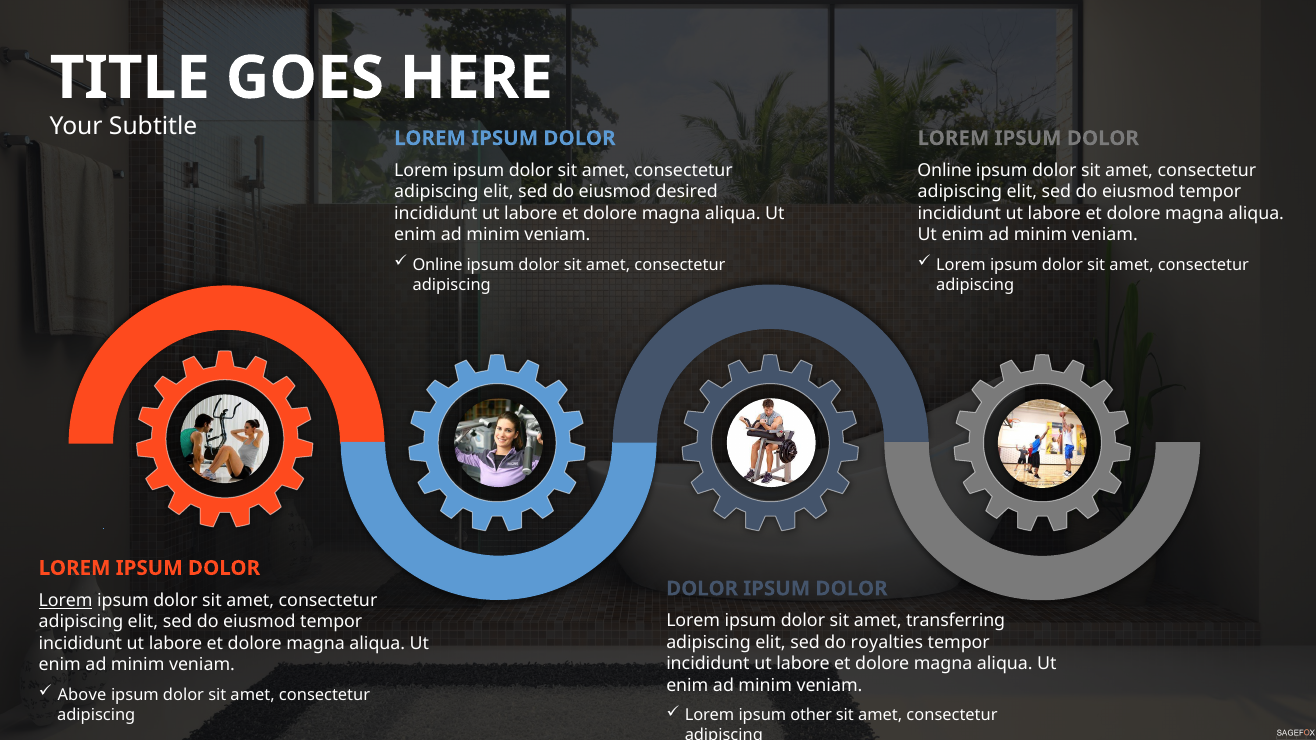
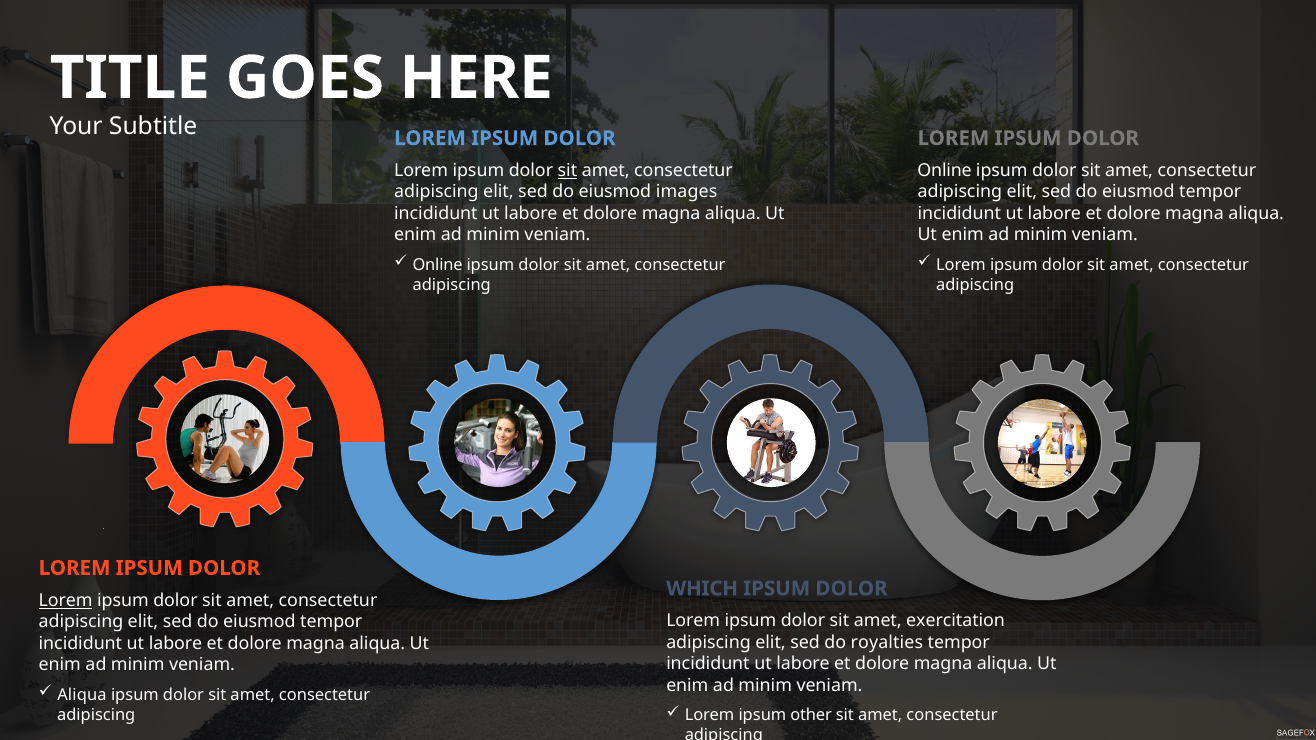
sit at (567, 171) underline: none -> present
desired: desired -> images
DOLOR at (702, 589): DOLOR -> WHICH
transferring: transferring -> exercitation
Above at (82, 695): Above -> Aliqua
